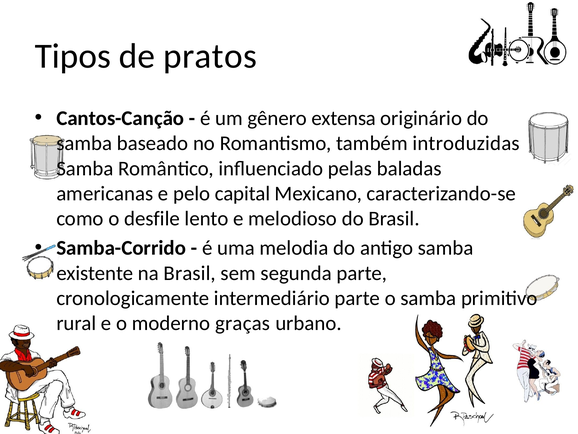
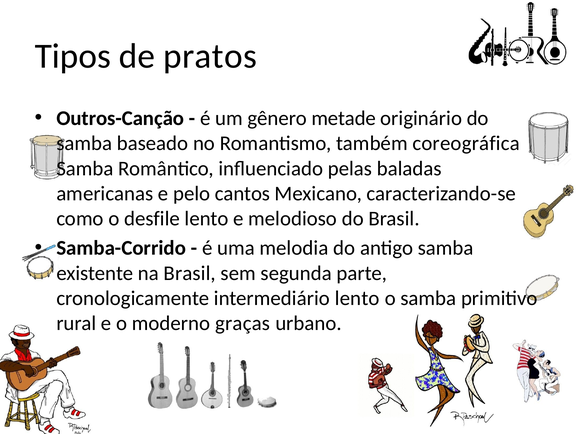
Cantos-Canção: Cantos-Canção -> Outros-Canção
extensa: extensa -> metade
introduzidas: introduzidas -> coreográfica
capital: capital -> cantos
intermediário parte: parte -> lento
